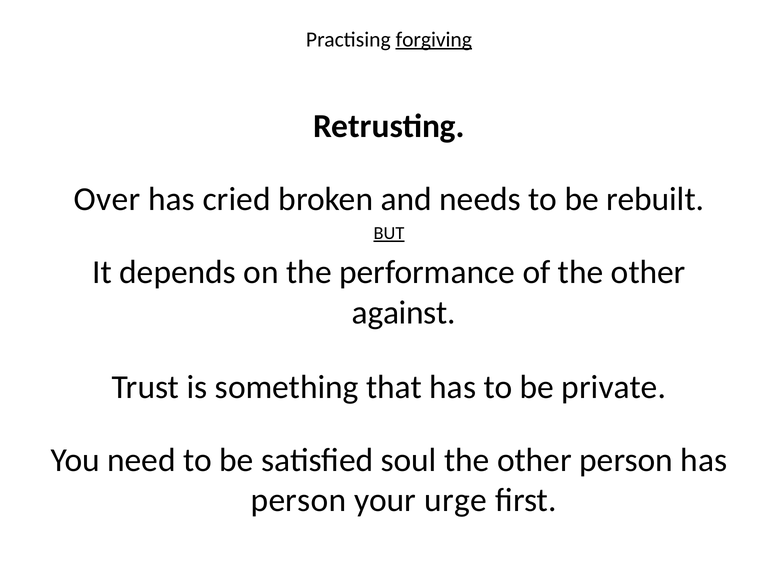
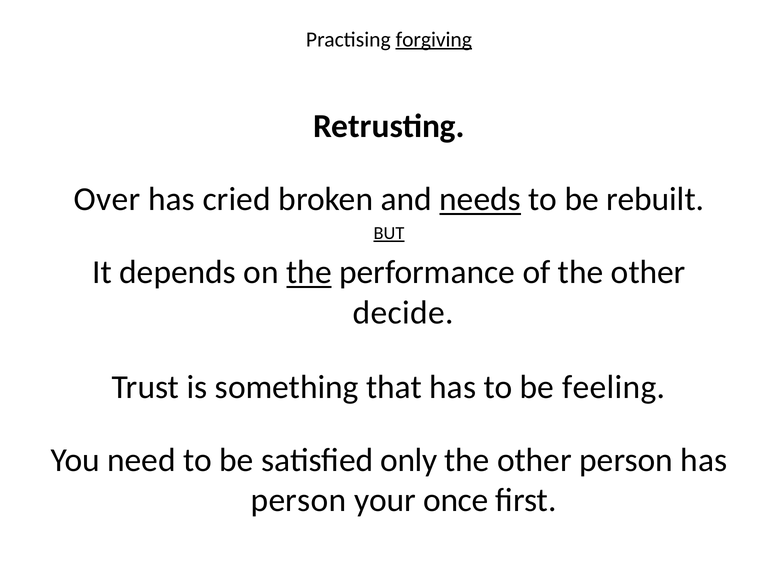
needs underline: none -> present
the at (309, 273) underline: none -> present
against: against -> decide
private: private -> feeling
soul: soul -> only
urge: urge -> once
